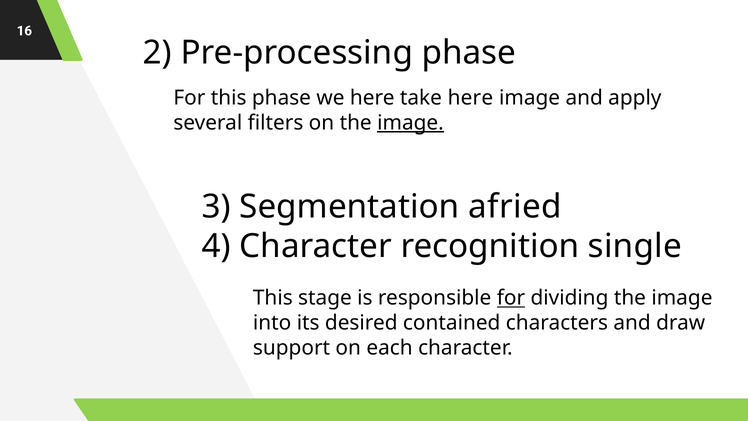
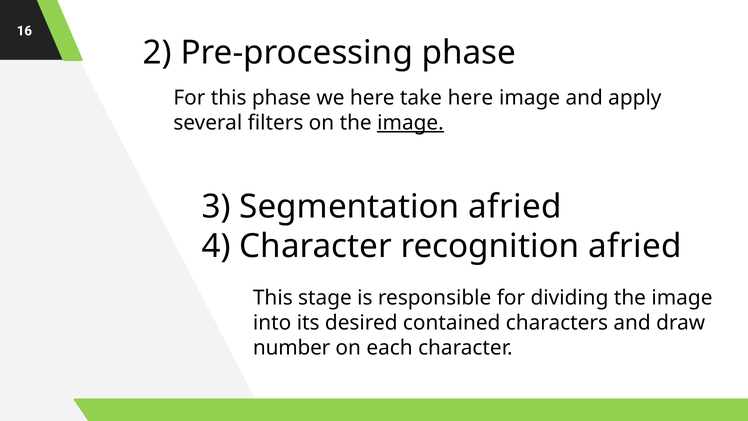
recognition single: single -> afried
for at (511, 298) underline: present -> none
support: support -> number
